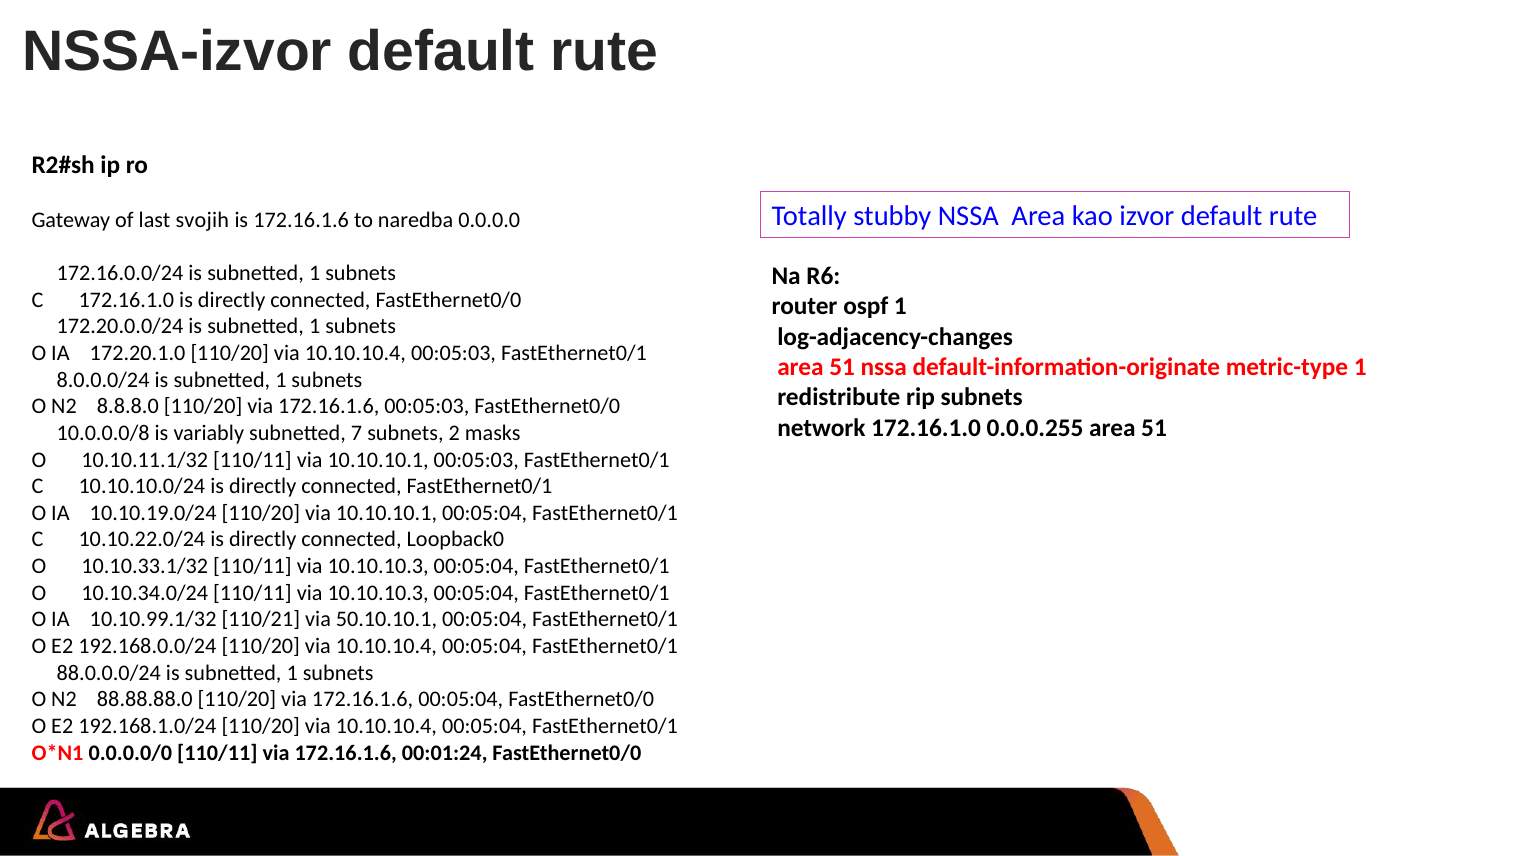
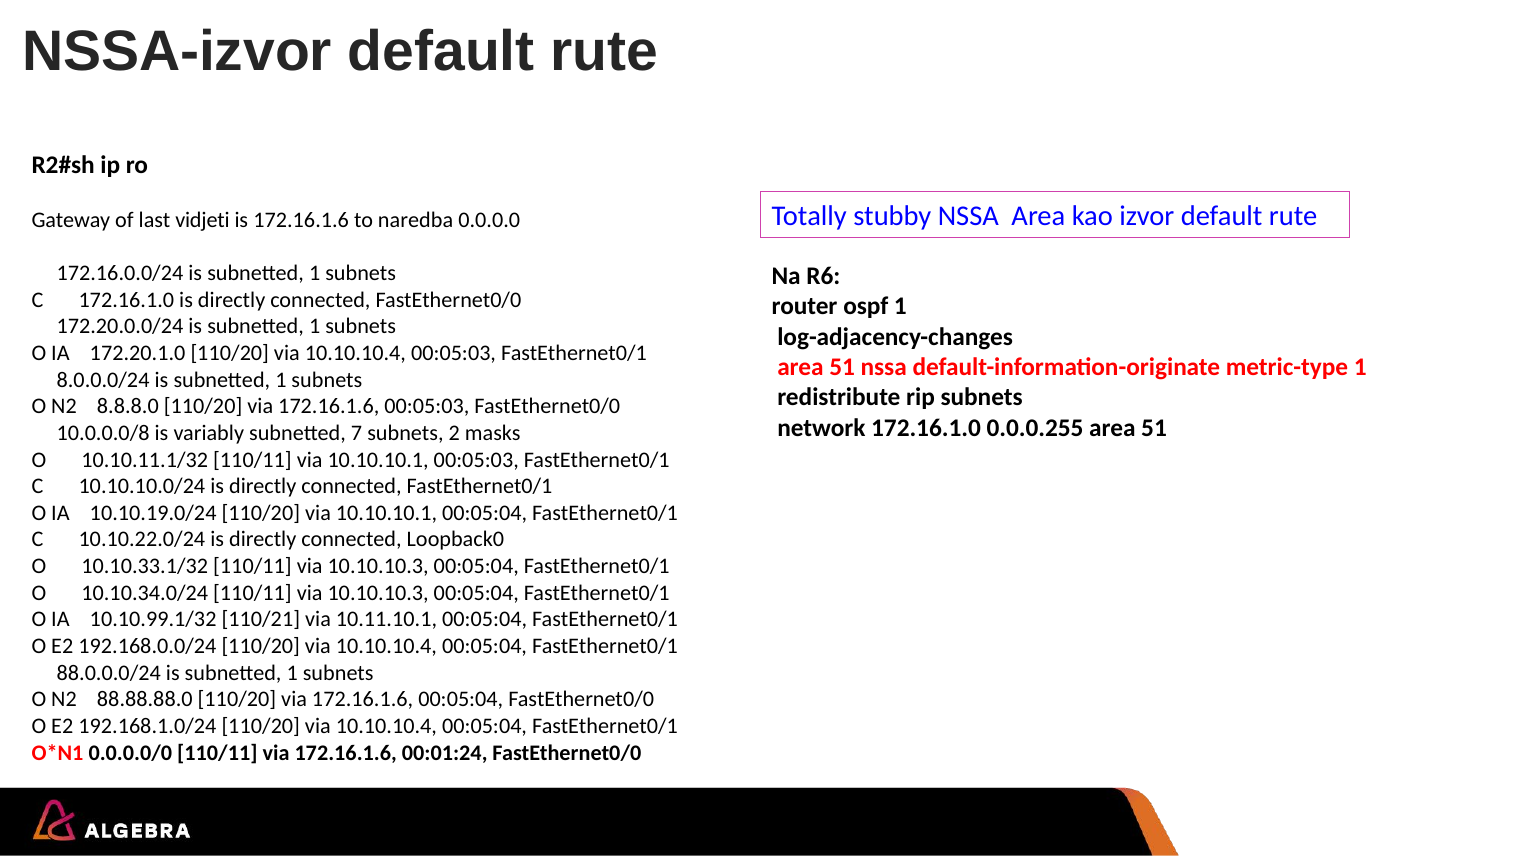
svojih: svojih -> vidjeti
50.10.10.1: 50.10.10.1 -> 10.11.10.1
